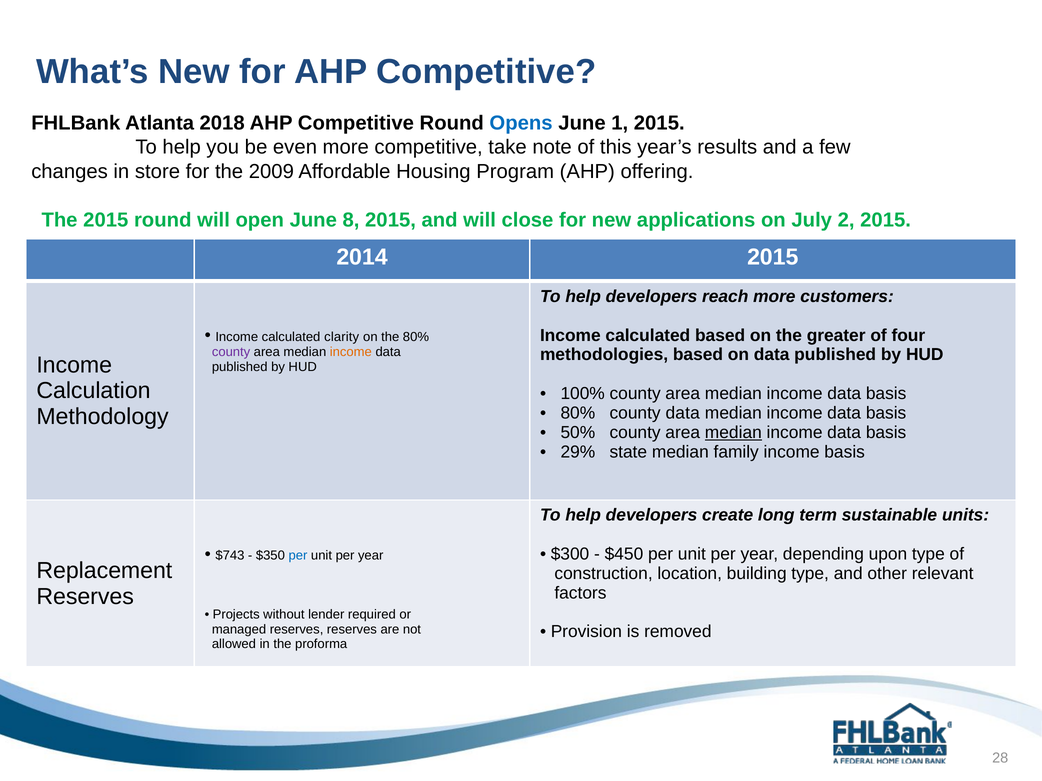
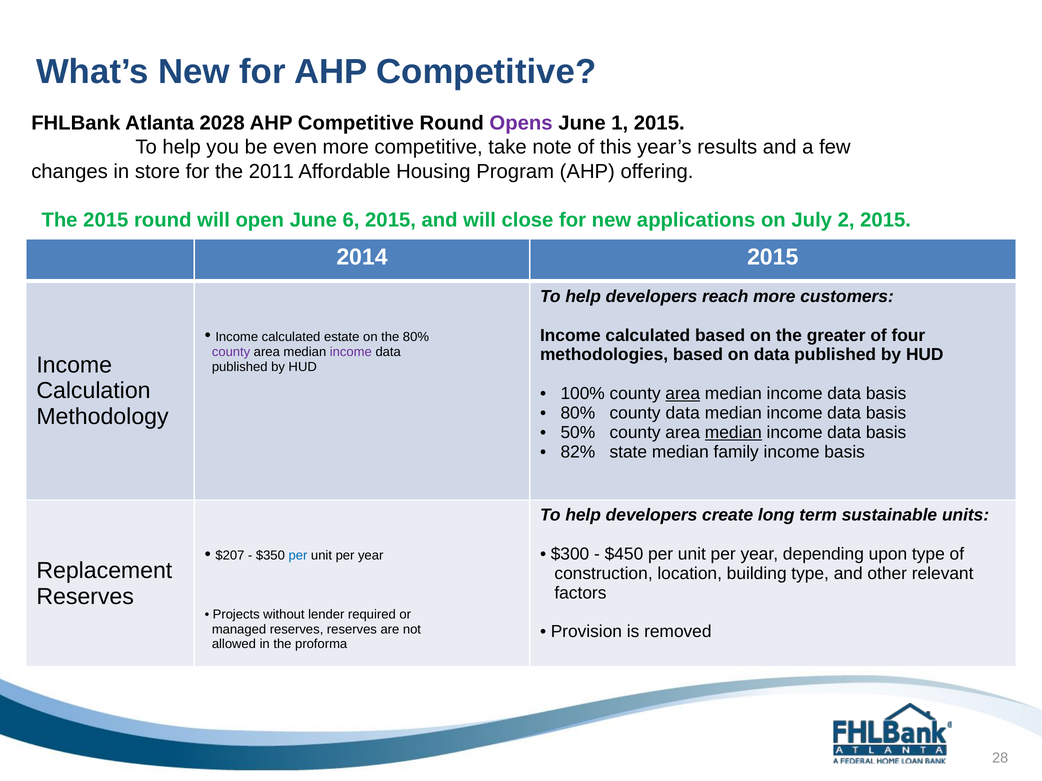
2018: 2018 -> 2028
Opens colour: blue -> purple
2009: 2009 -> 2011
8: 8 -> 6
clarity: clarity -> estate
income at (351, 352) colour: orange -> purple
area at (683, 394) underline: none -> present
29%: 29% -> 82%
$743: $743 -> $207
